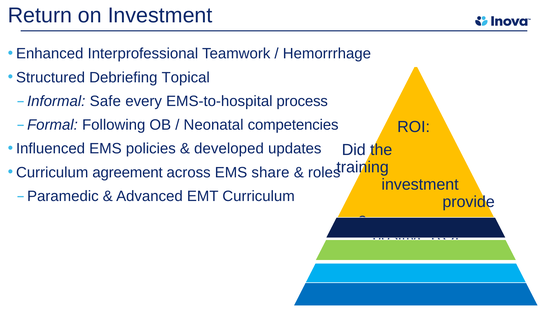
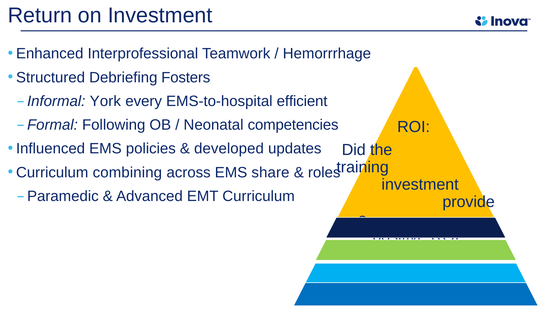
Topical: Topical -> Fosters
Safe: Safe -> York
process: process -> efficient
agreement: agreement -> combining
